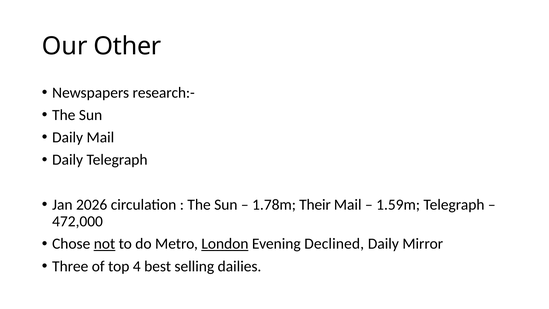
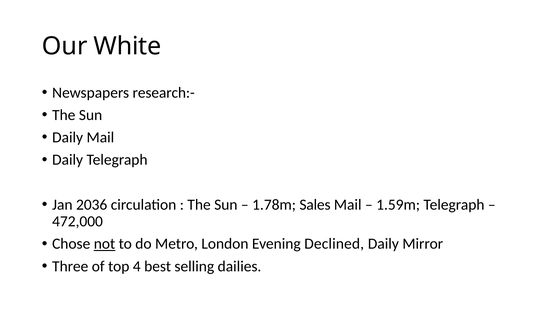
Other: Other -> White
2026: 2026 -> 2036
Their: Their -> Sales
London underline: present -> none
